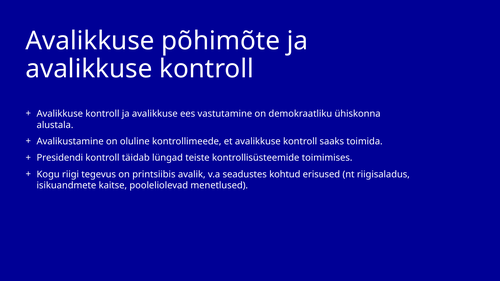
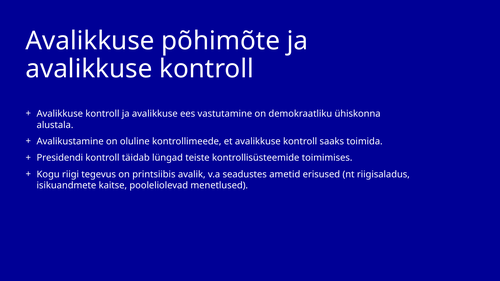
kohtud: kohtud -> ametid
